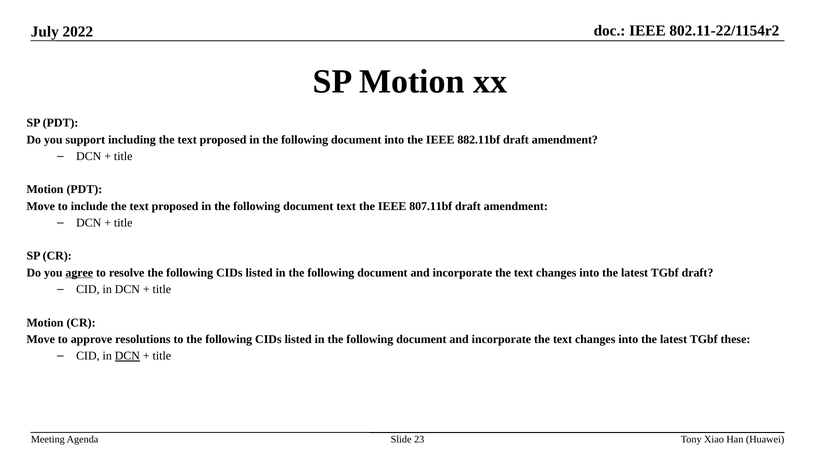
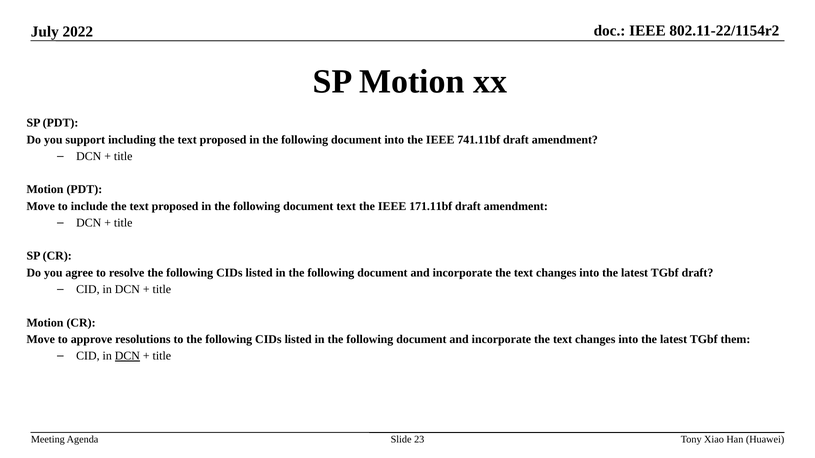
882.11bf: 882.11bf -> 741.11bf
807.11bf: 807.11bf -> 171.11bf
agree underline: present -> none
these: these -> them
